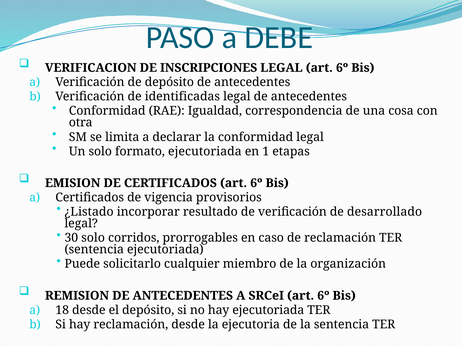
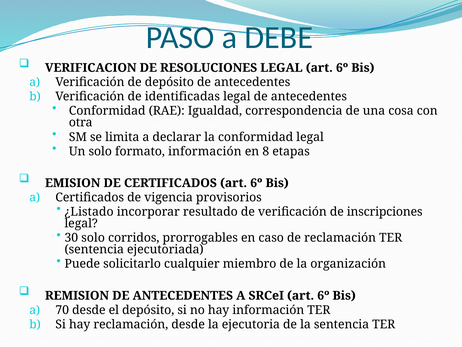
INSCRIPCIONES: INSCRIPCIONES -> RESOLUCIONES
formato ejecutoriada: ejecutoriada -> información
1: 1 -> 8
desarrollado: desarrollado -> inscripciones
18: 18 -> 70
hay ejecutoriada: ejecutoriada -> información
